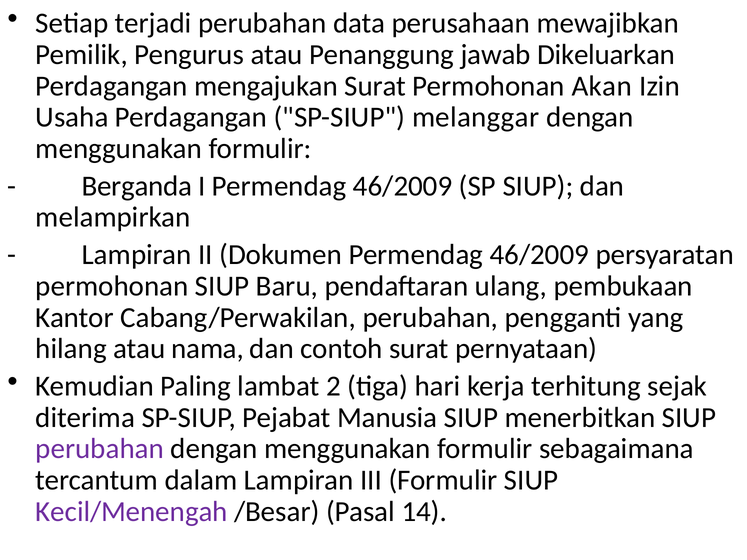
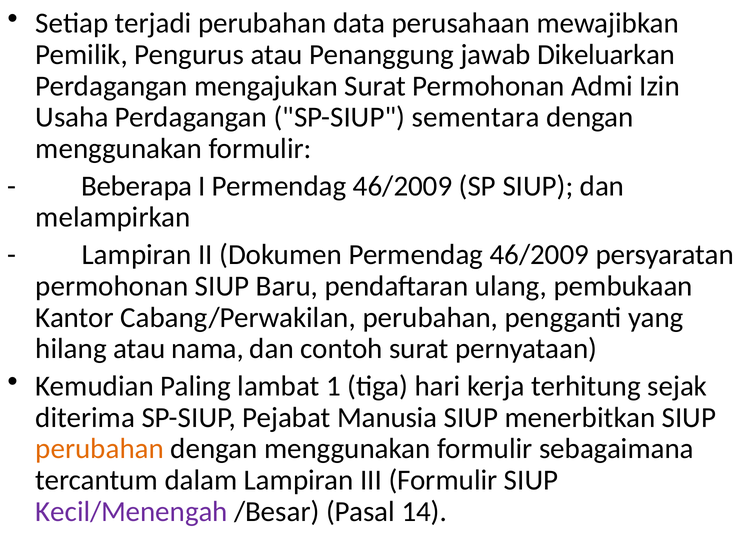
Akan: Akan -> Admi
melanggar: melanggar -> sementara
Berganda: Berganda -> Beberapa
2: 2 -> 1
perubahan at (100, 449) colour: purple -> orange
